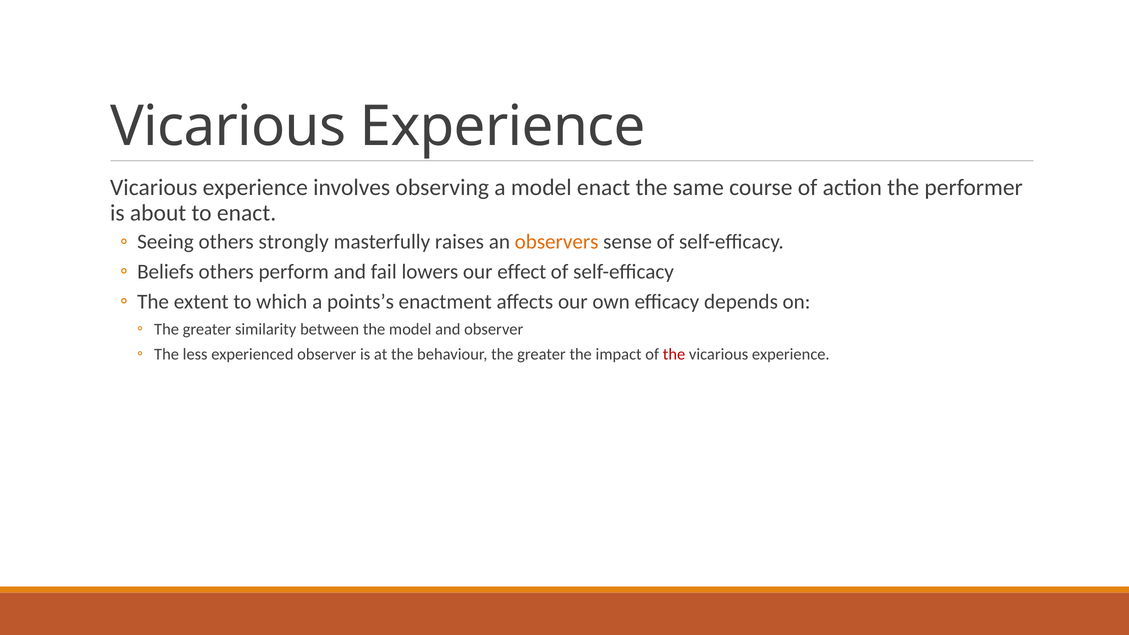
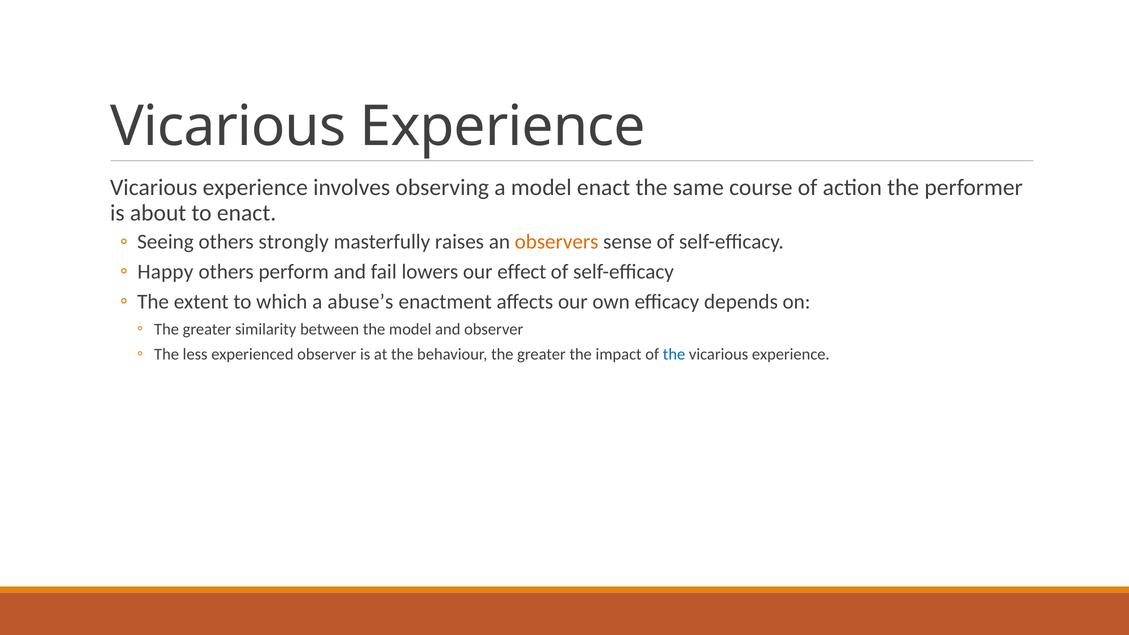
Beliefs: Beliefs -> Happy
points’s: points’s -> abuse’s
the at (674, 354) colour: red -> blue
